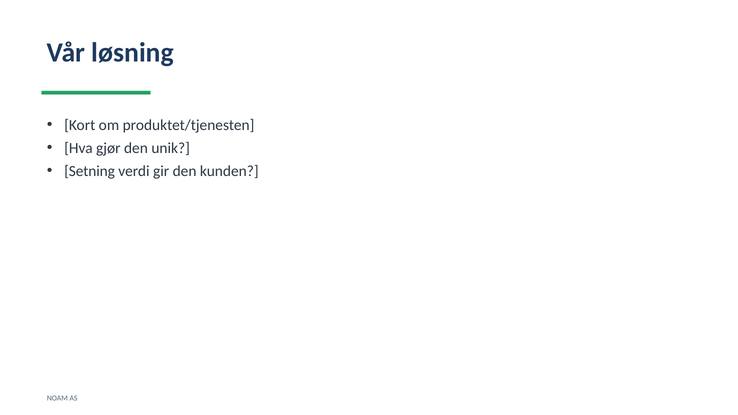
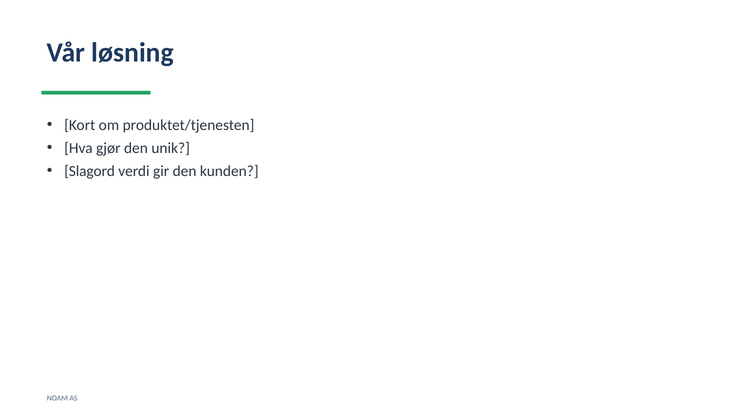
Setning: Setning -> Slagord
